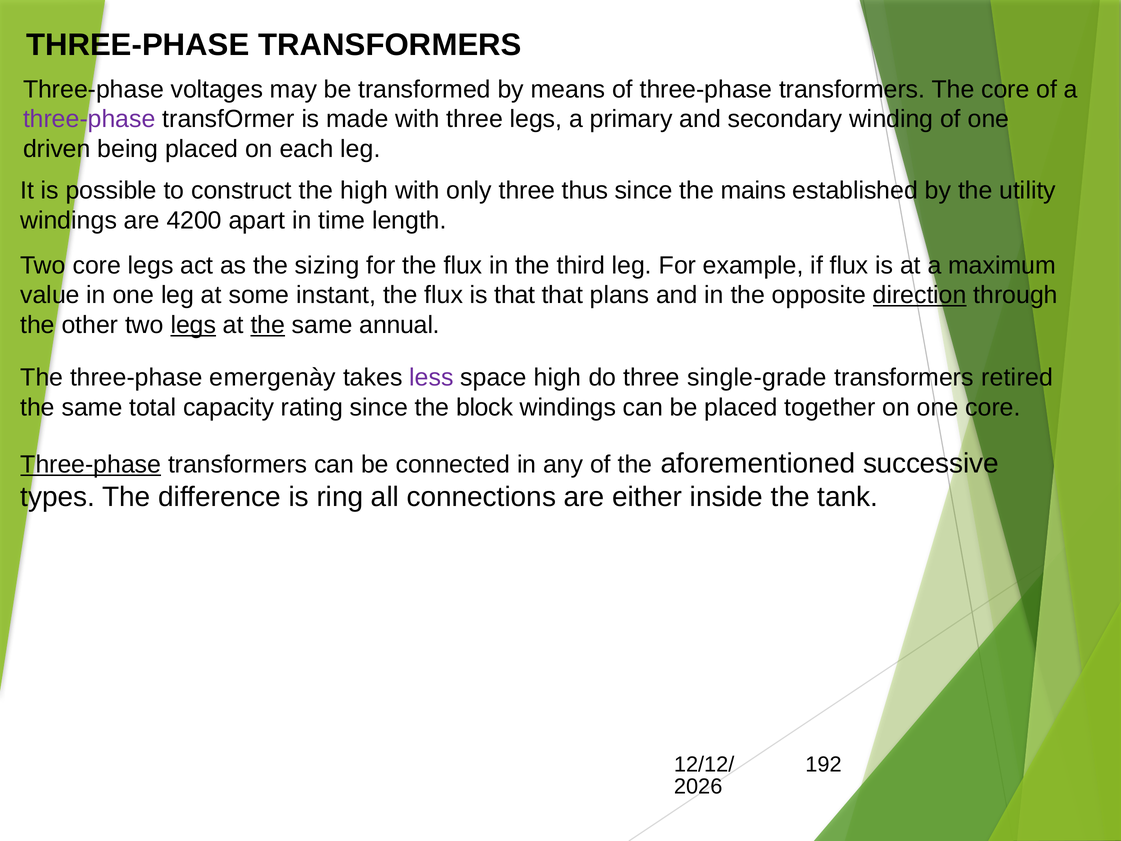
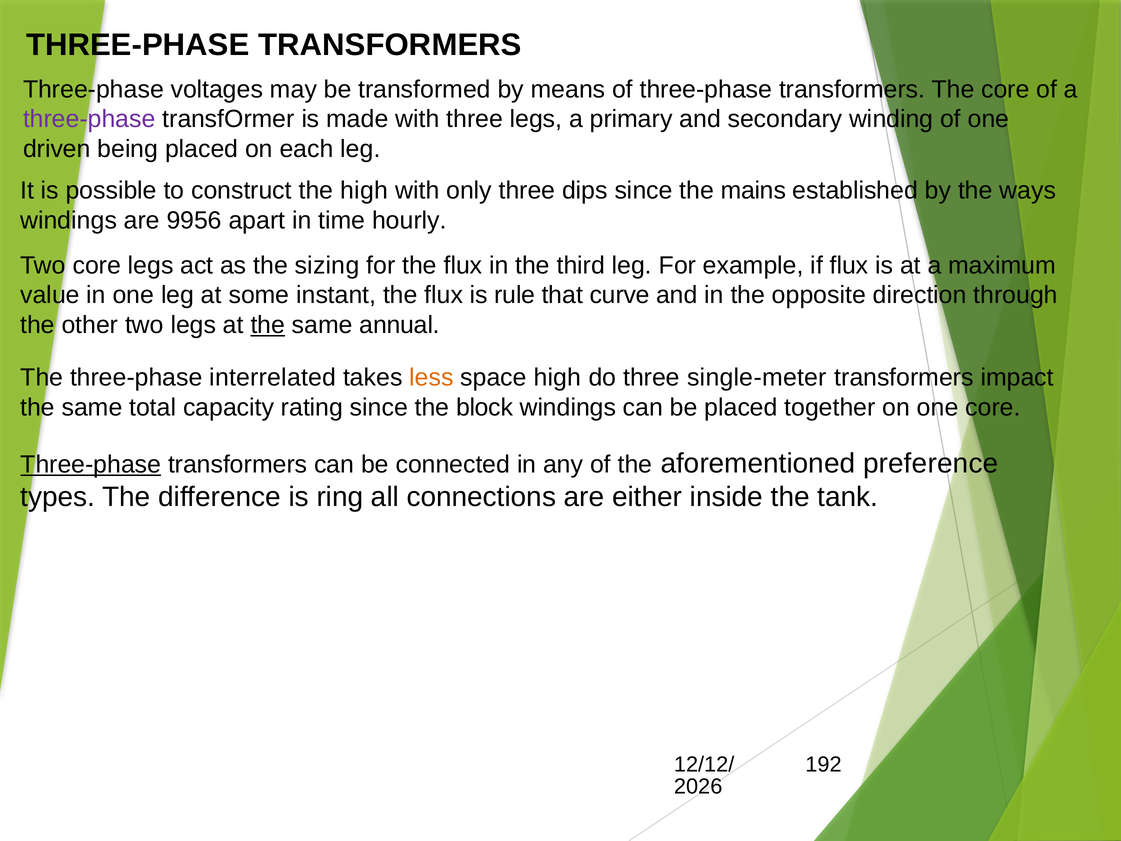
thus: thus -> dips
utility: utility -> ways
4200: 4200 -> 9956
length: length -> hourly
is that: that -> rule
plans: plans -> curve
direction underline: present -> none
legs at (193, 325) underline: present -> none
emergenày: emergenày -> interrelated
less colour: purple -> orange
single-grade: single-grade -> single-meter
retired: retired -> impact
successive: successive -> preference
